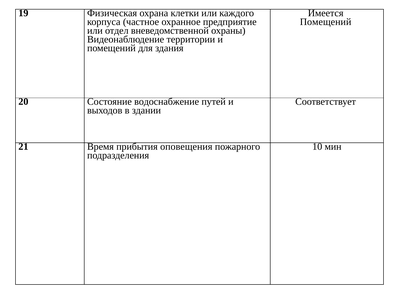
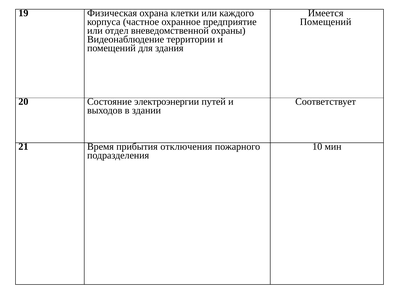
водоснабжение: водоснабжение -> электроэнергии
оповещения: оповещения -> отключения
